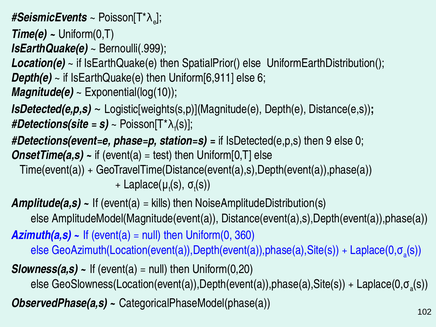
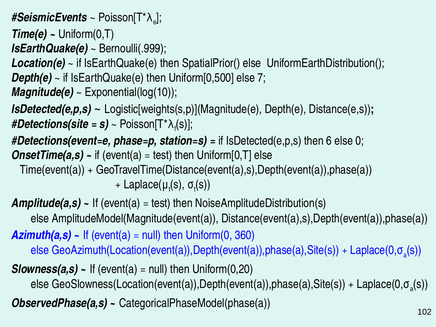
Uniform[6,911: Uniform[6,911 -> Uniform[0,500
6: 6 -> 7
9: 9 -> 6
kills at (161, 203): kills -> test
